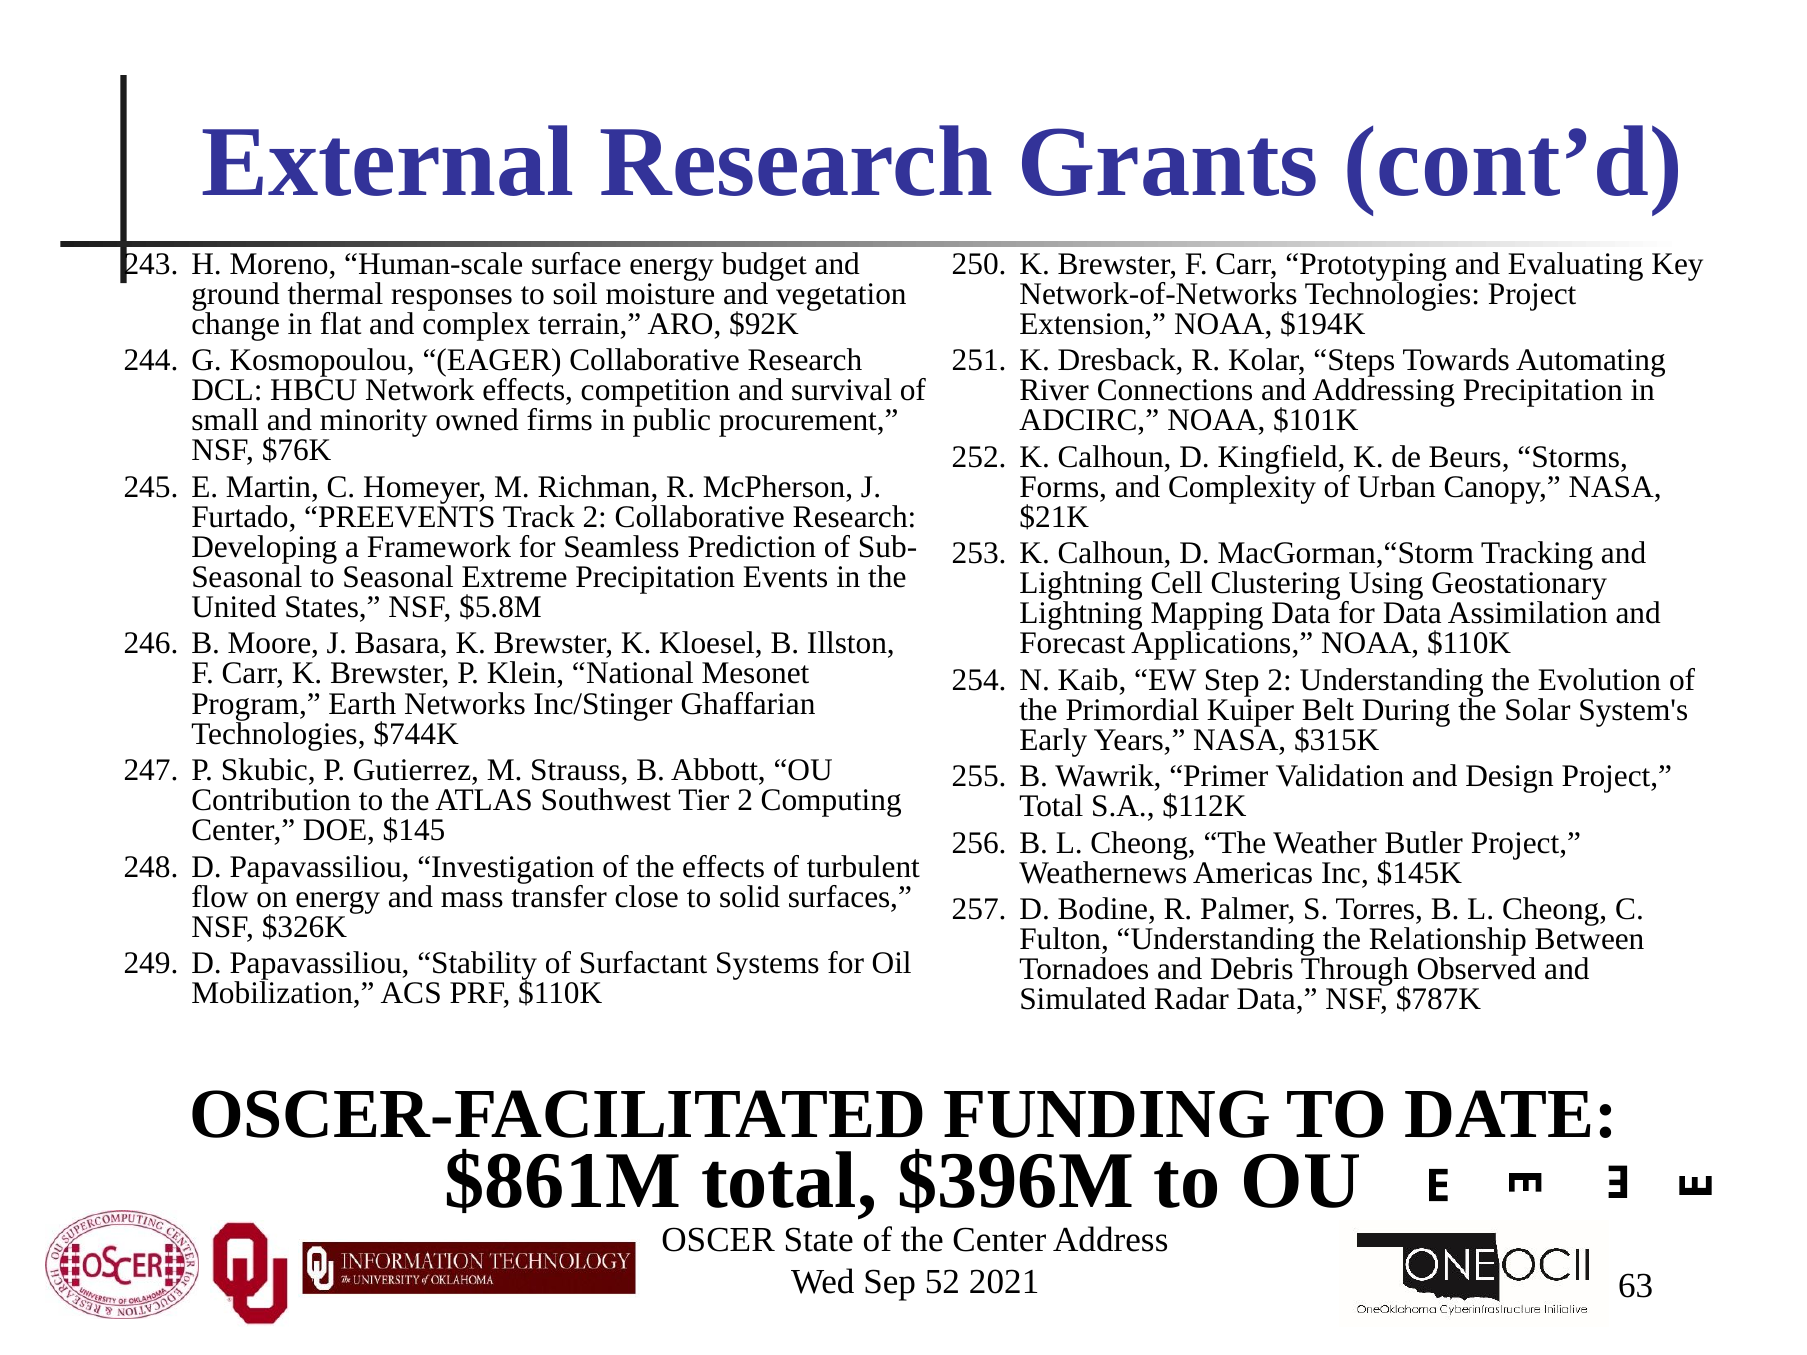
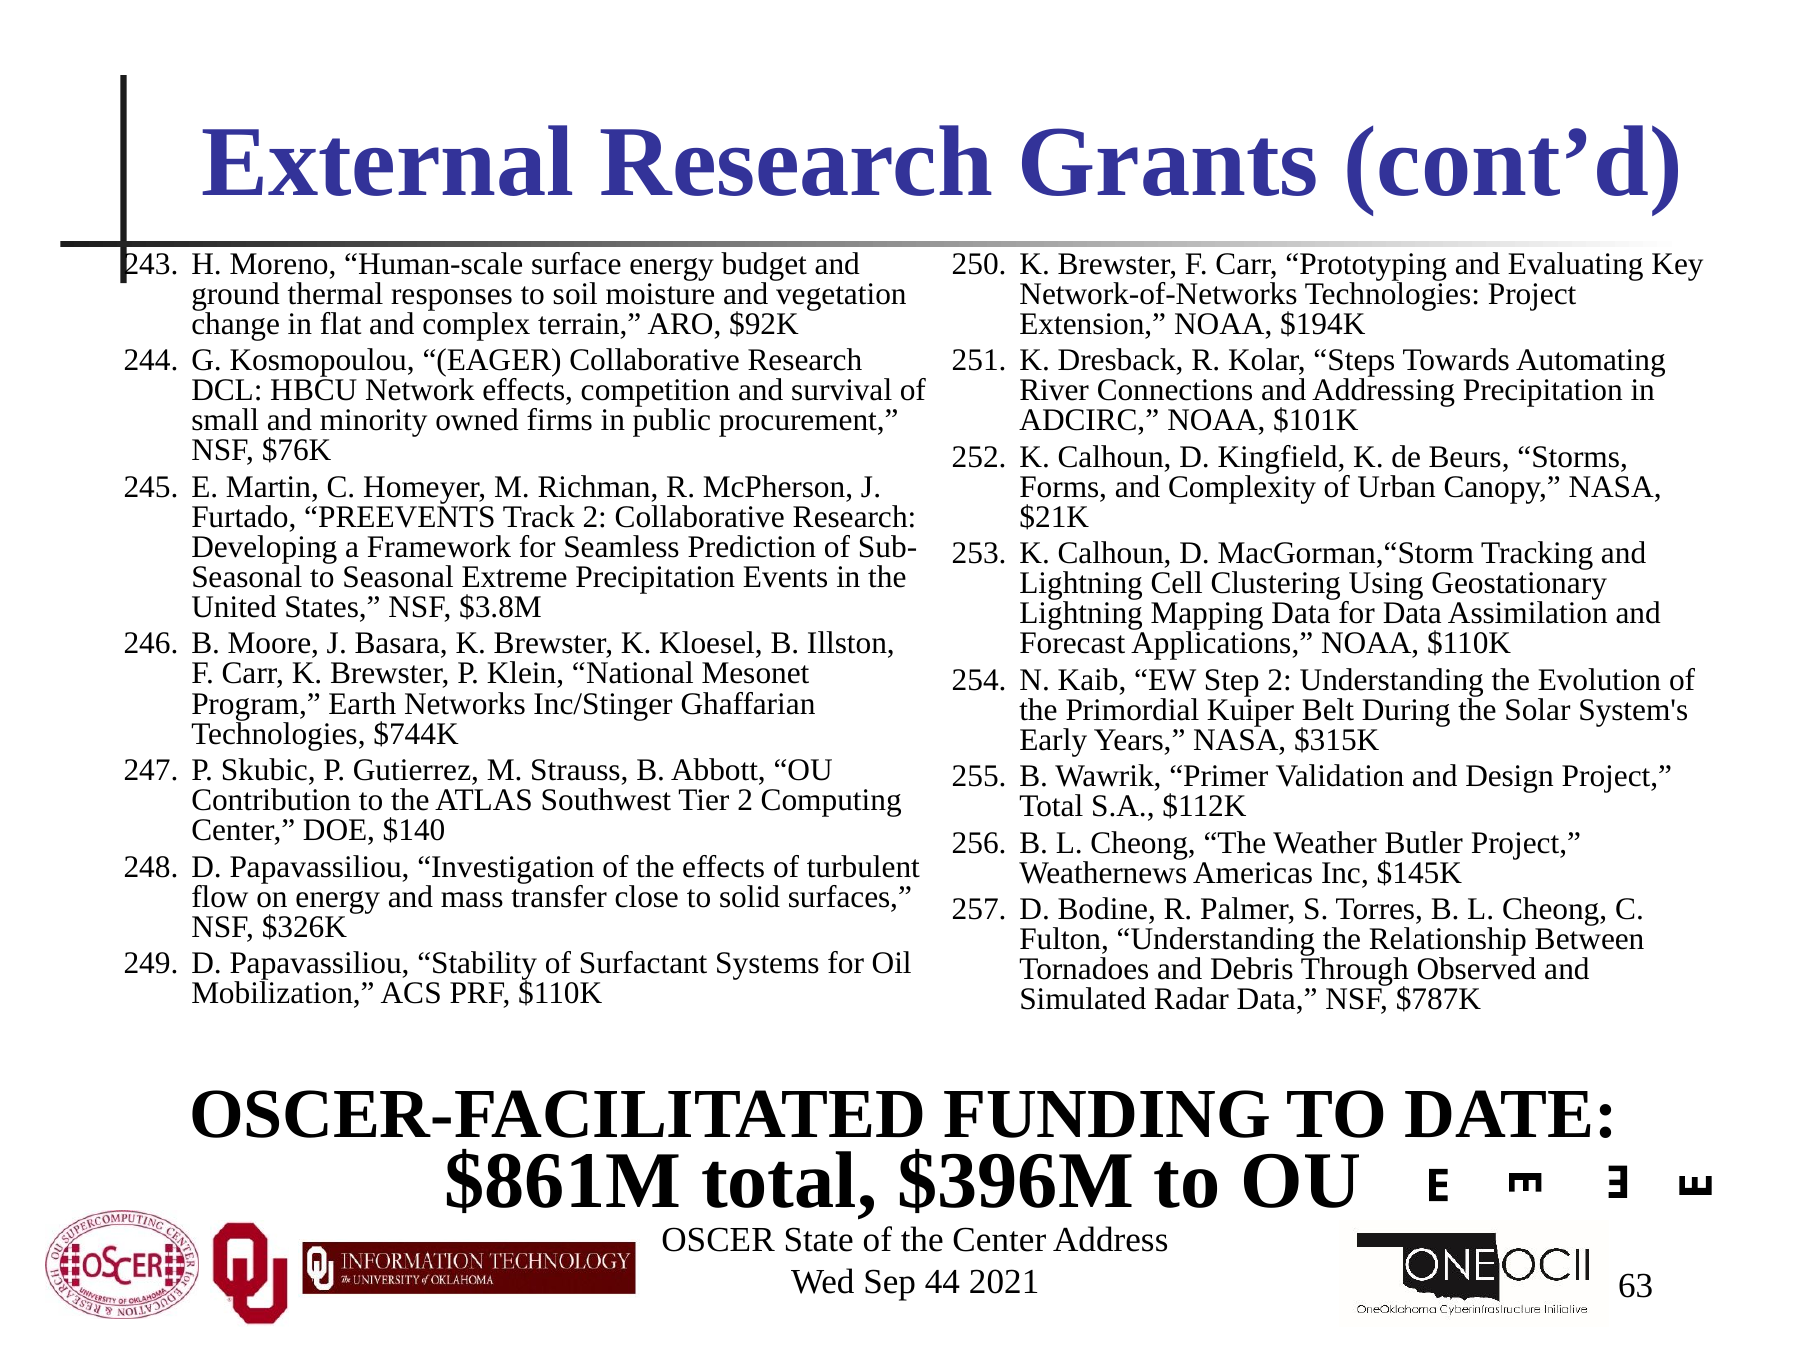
$5.8M: $5.8M -> $3.8M
$145: $145 -> $140
52: 52 -> 44
